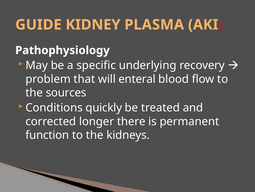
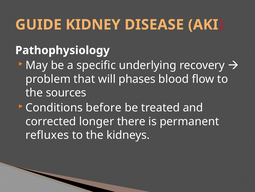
PLASMA: PLASMA -> DISEASE
enteral: enteral -> phases
quickly: quickly -> before
function: function -> refluxes
